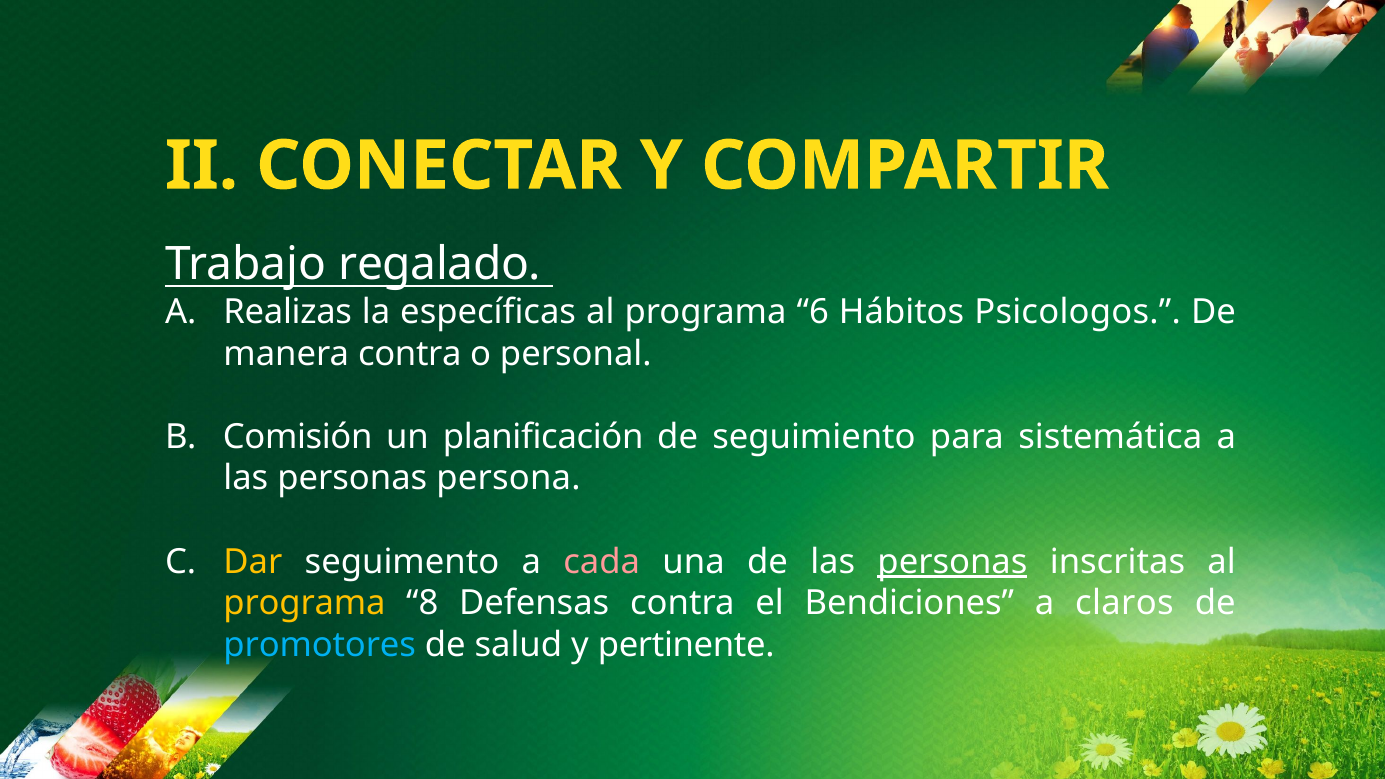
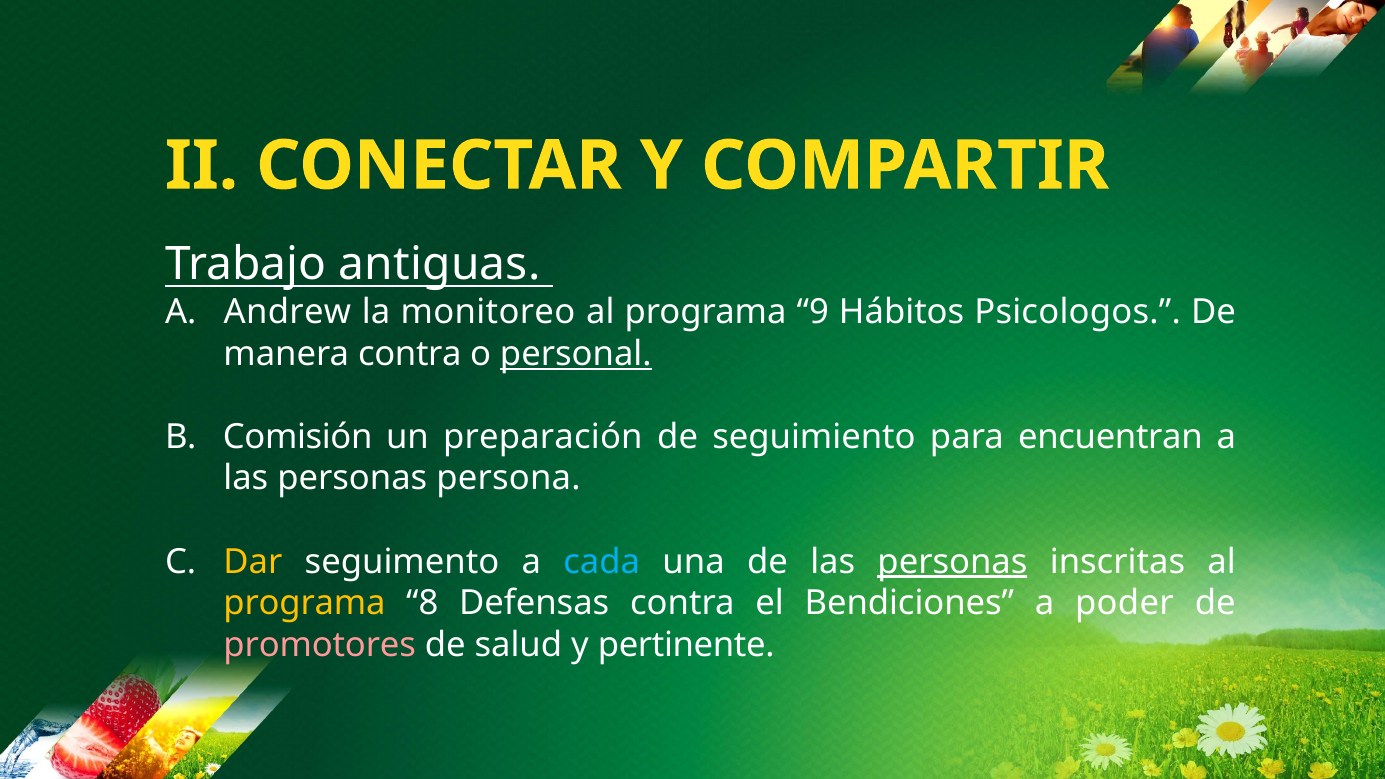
regalado: regalado -> antiguas
Realizas: Realizas -> Andrew
específicas: específicas -> monitoreo
6: 6 -> 9
personal underline: none -> present
planificación: planificación -> preparación
sistemática: sistemática -> encuentran
cada colour: pink -> light blue
claros: claros -> poder
promotores colour: light blue -> pink
